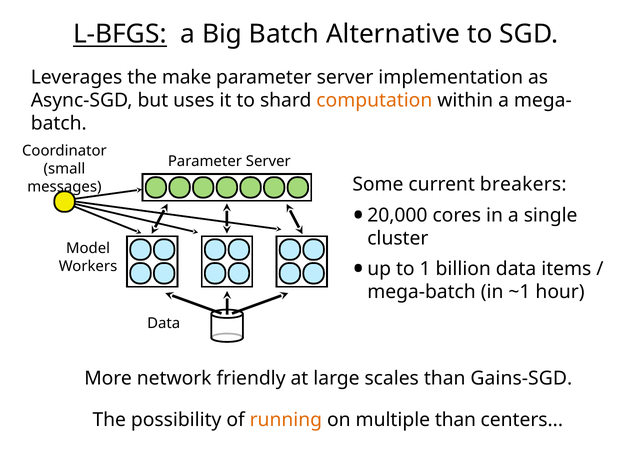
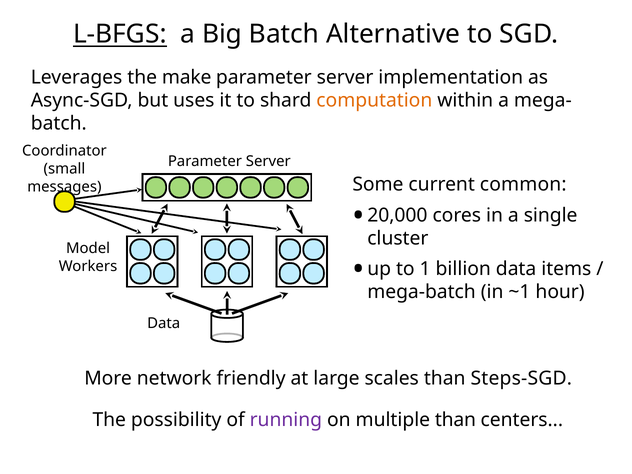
breakers: breakers -> common
Gains-SGD: Gains-SGD -> Steps-SGD
running colour: orange -> purple
